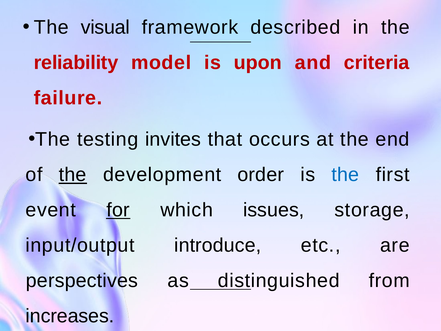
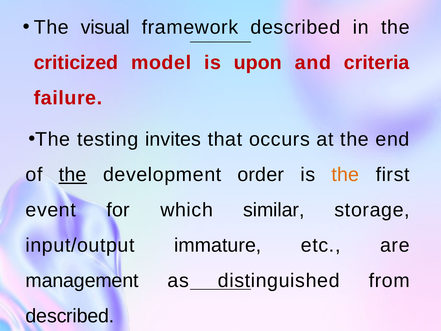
reliability: reliability -> criticized
the at (345, 175) colour: blue -> orange
for underline: present -> none
issues: issues -> similar
introduce: introduce -> immature
perspectives: perspectives -> management
increases at (70, 316): increases -> described
